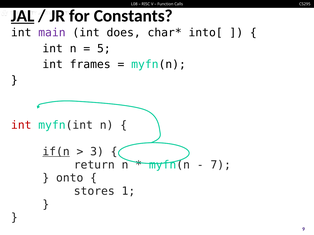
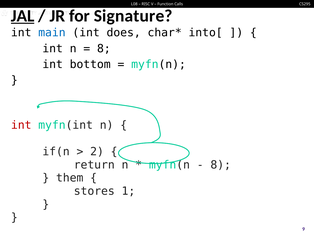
Constants: Constants -> Signature
main colour: purple -> blue
5 at (104, 49): 5 -> 8
frames: frames -> bottom
if(n underline: present -> none
3: 3 -> 2
7 at (221, 165): 7 -> 8
onto: onto -> them
